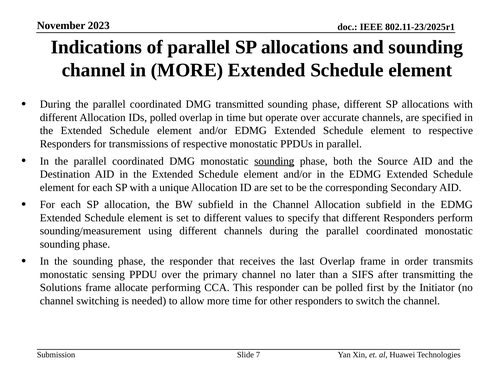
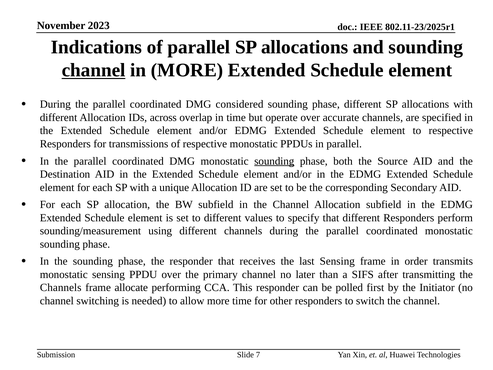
channel at (94, 70) underline: none -> present
transmitted: transmitted -> considered
IDs polled: polled -> across
last Overlap: Overlap -> Sensing
Solutions at (61, 287): Solutions -> Channels
